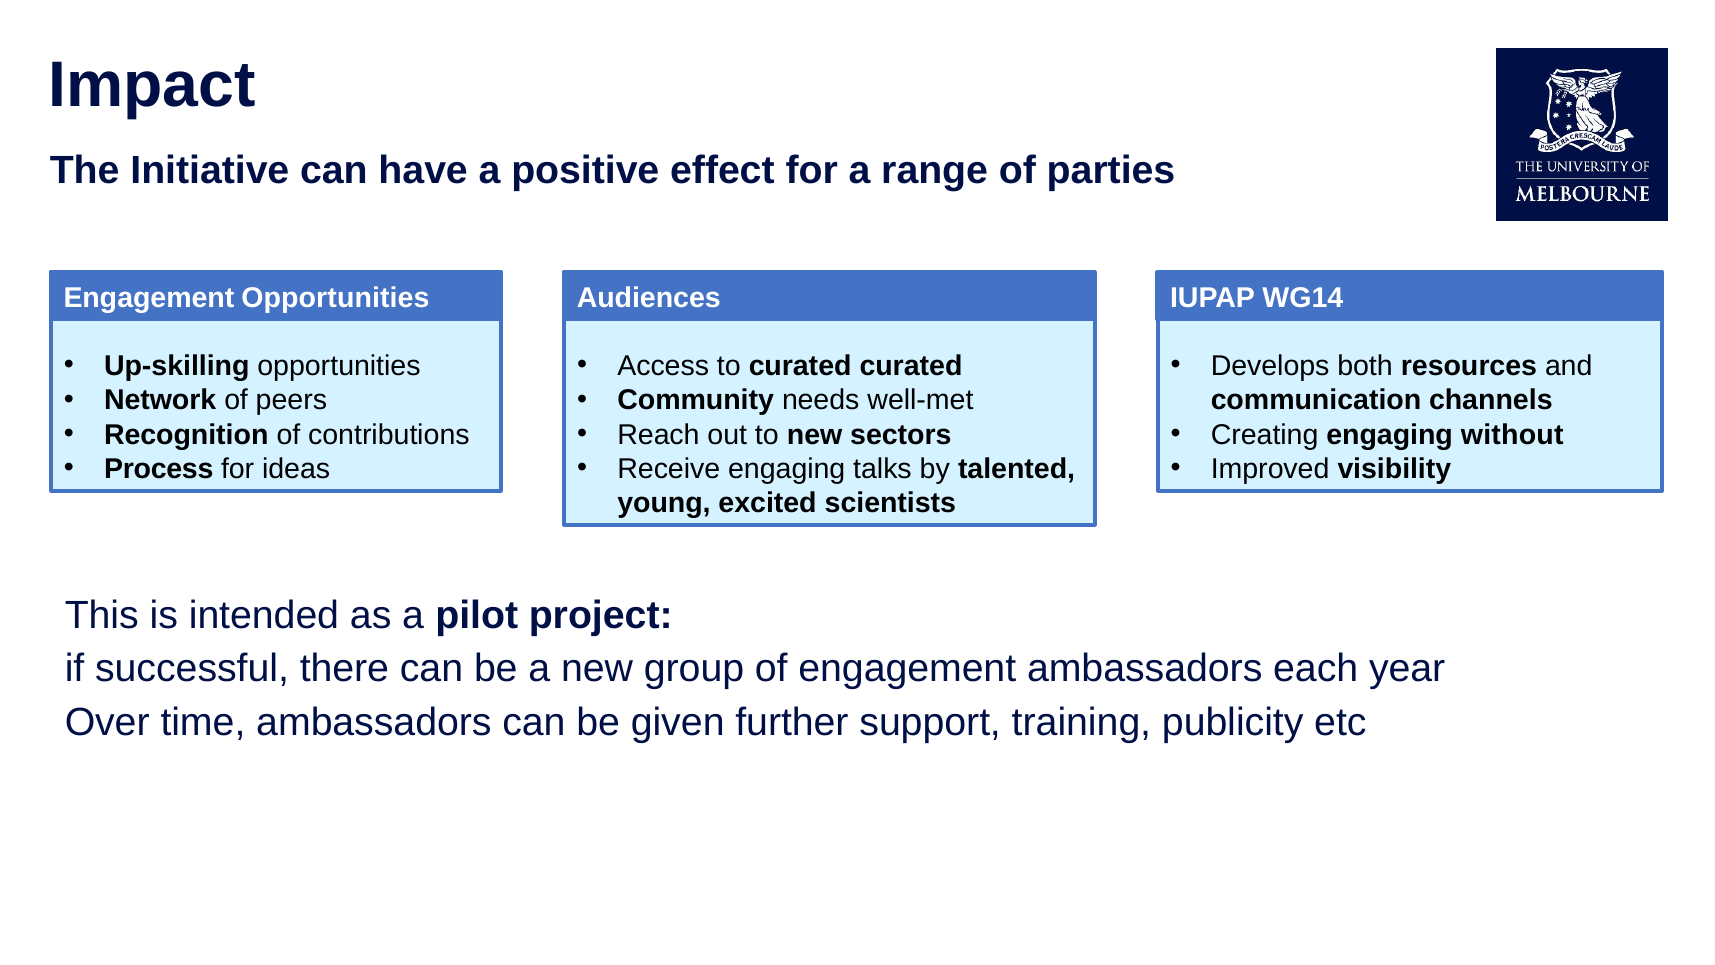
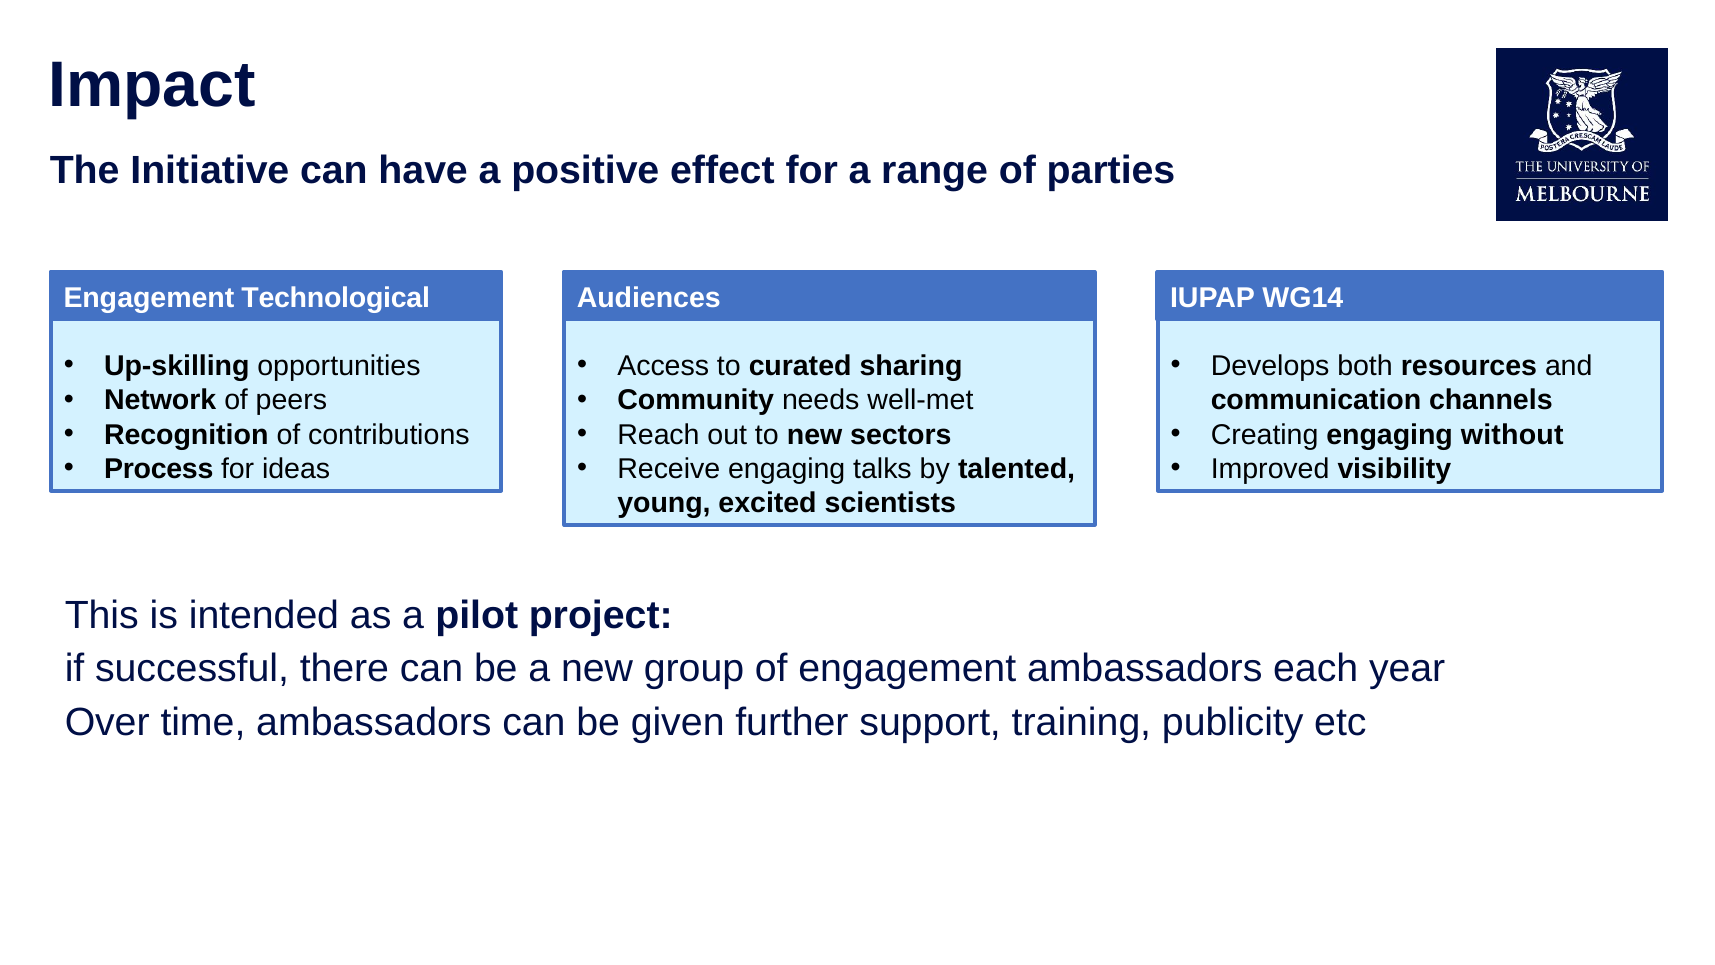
Engagement Opportunities: Opportunities -> Technological
curated curated: curated -> sharing
